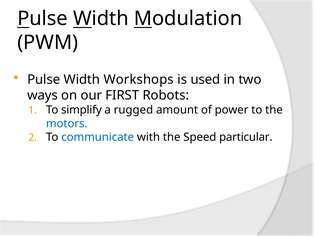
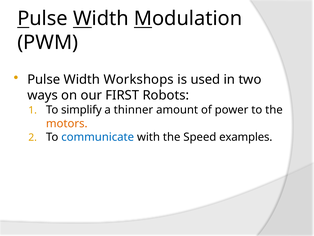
rugged: rugged -> thinner
motors colour: blue -> orange
particular: particular -> examples
